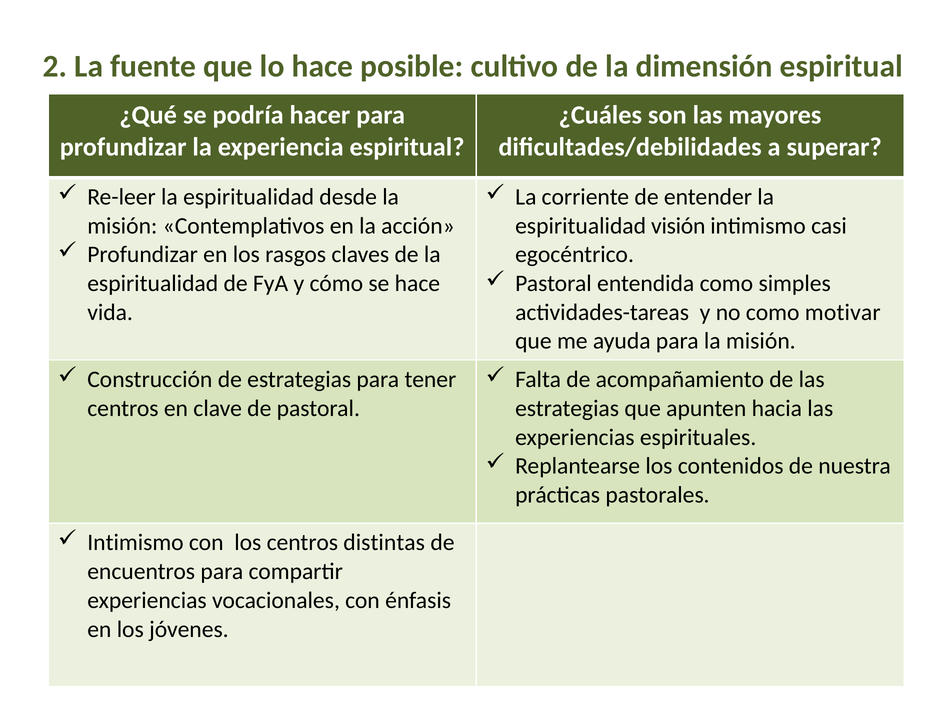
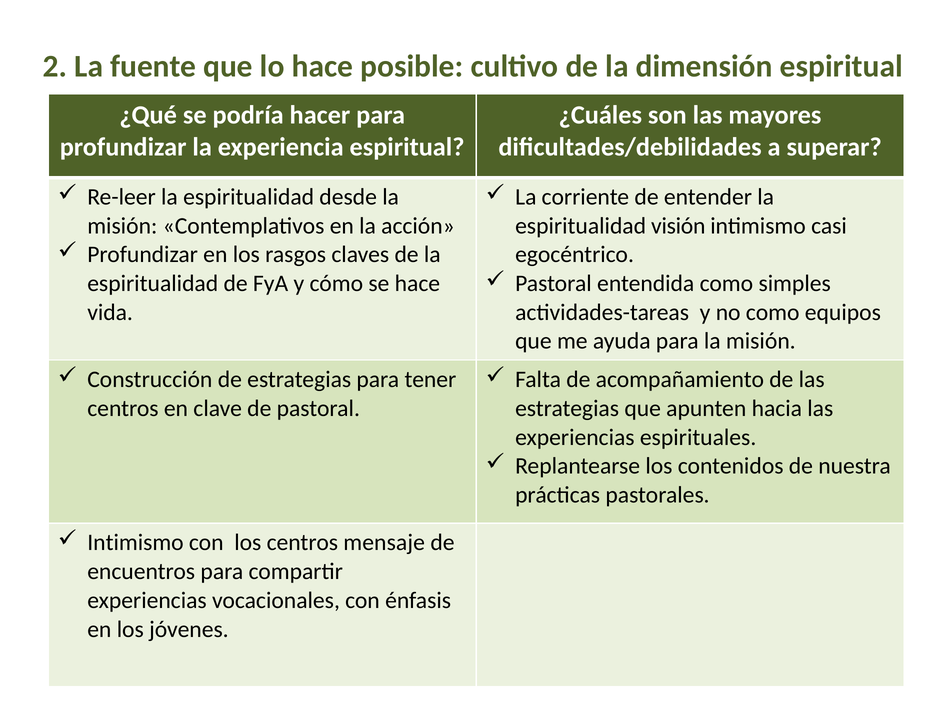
motivar: motivar -> equipos
distintas: distintas -> mensaje
